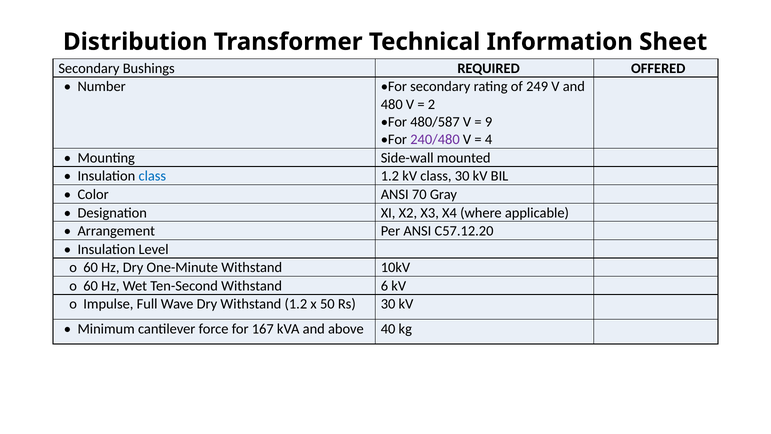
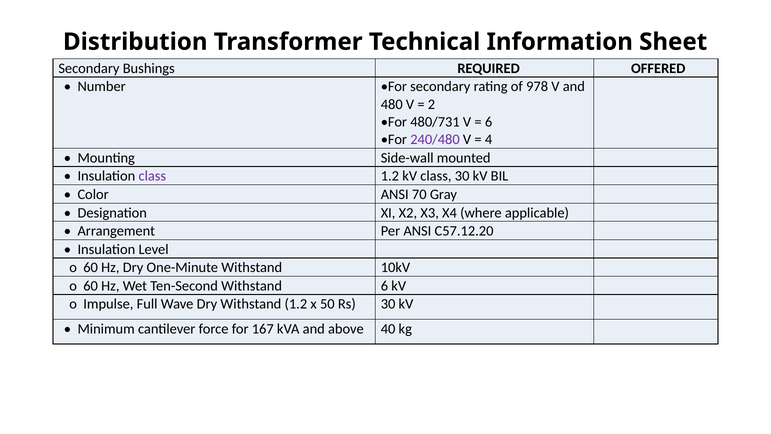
249: 249 -> 978
480/587: 480/587 -> 480/731
9 at (489, 122): 9 -> 6
class at (152, 176) colour: blue -> purple
